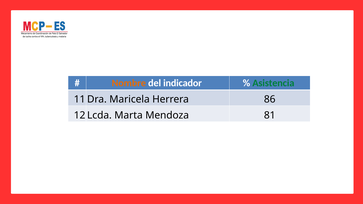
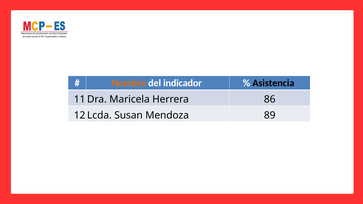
Asistencia colour: green -> black
Marta: Marta -> Susan
81: 81 -> 89
